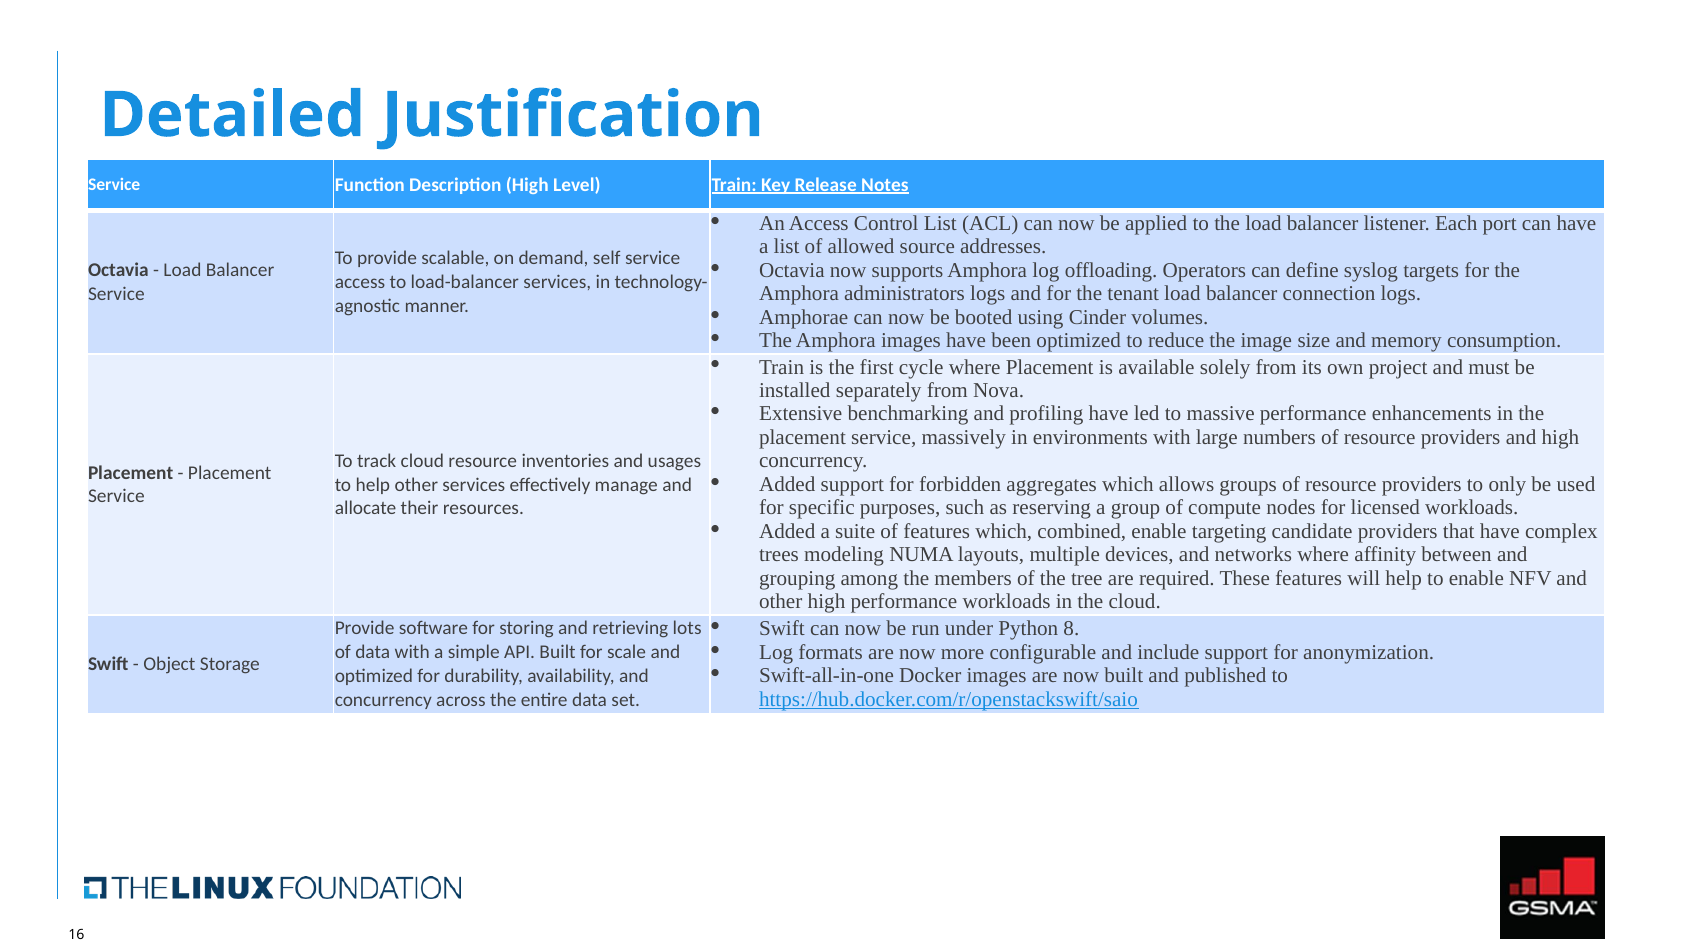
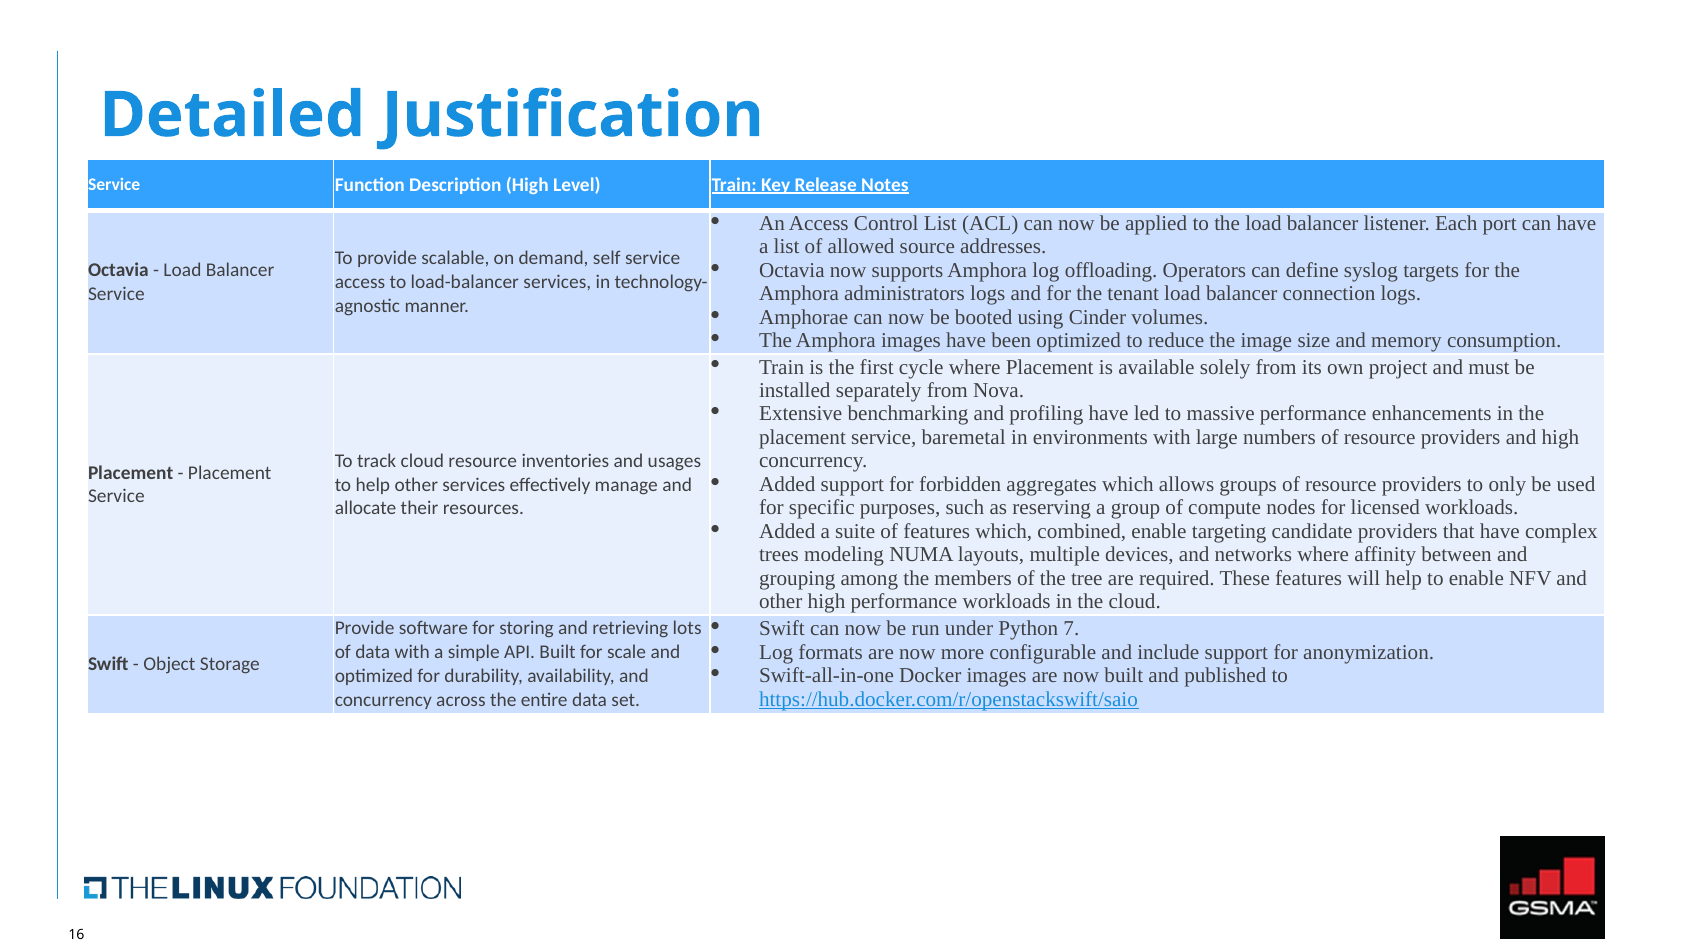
massively: massively -> baremetal
8: 8 -> 7
